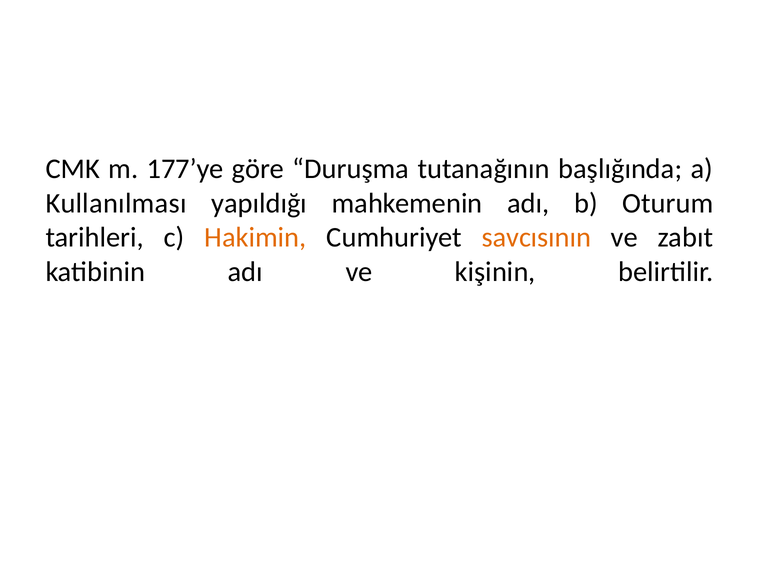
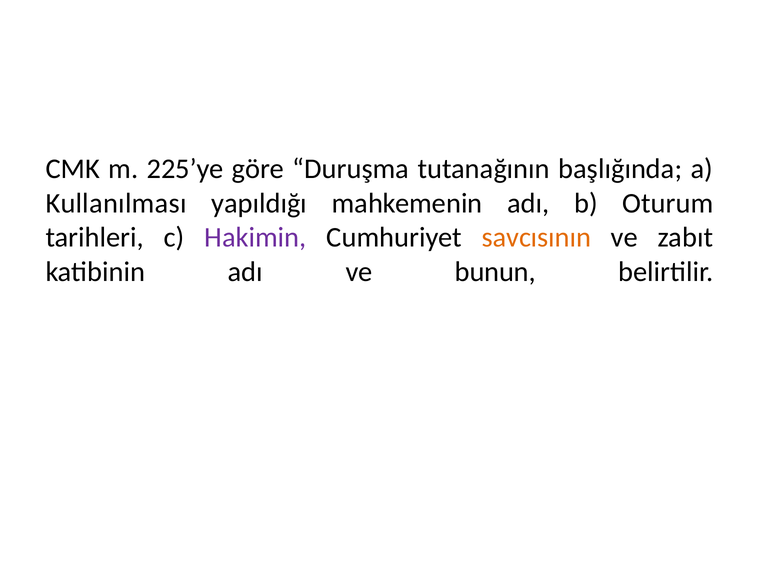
177’ye: 177’ye -> 225’ye
Hakimin colour: orange -> purple
kişinin: kişinin -> bunun
